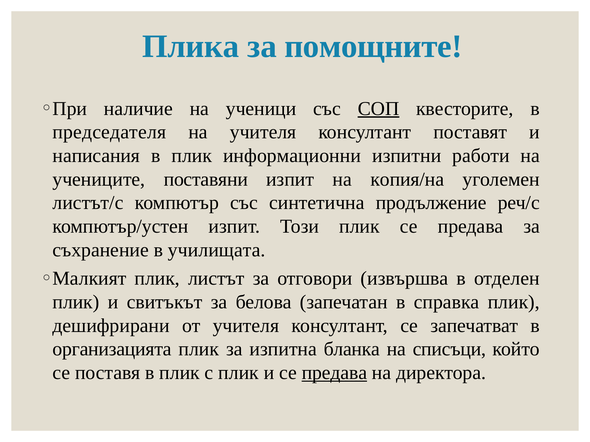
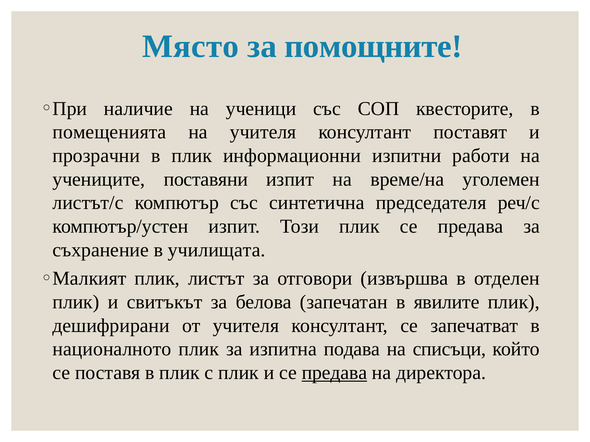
Плика: Плика -> Място
СОП underline: present -> none
председателя: председателя -> помещенията
написания: написания -> прозрачни
копия/на: копия/на -> време/на
продължение: продължение -> председателя
справка: справка -> явилите
организацията: организацията -> националното
бланка: бланка -> подава
